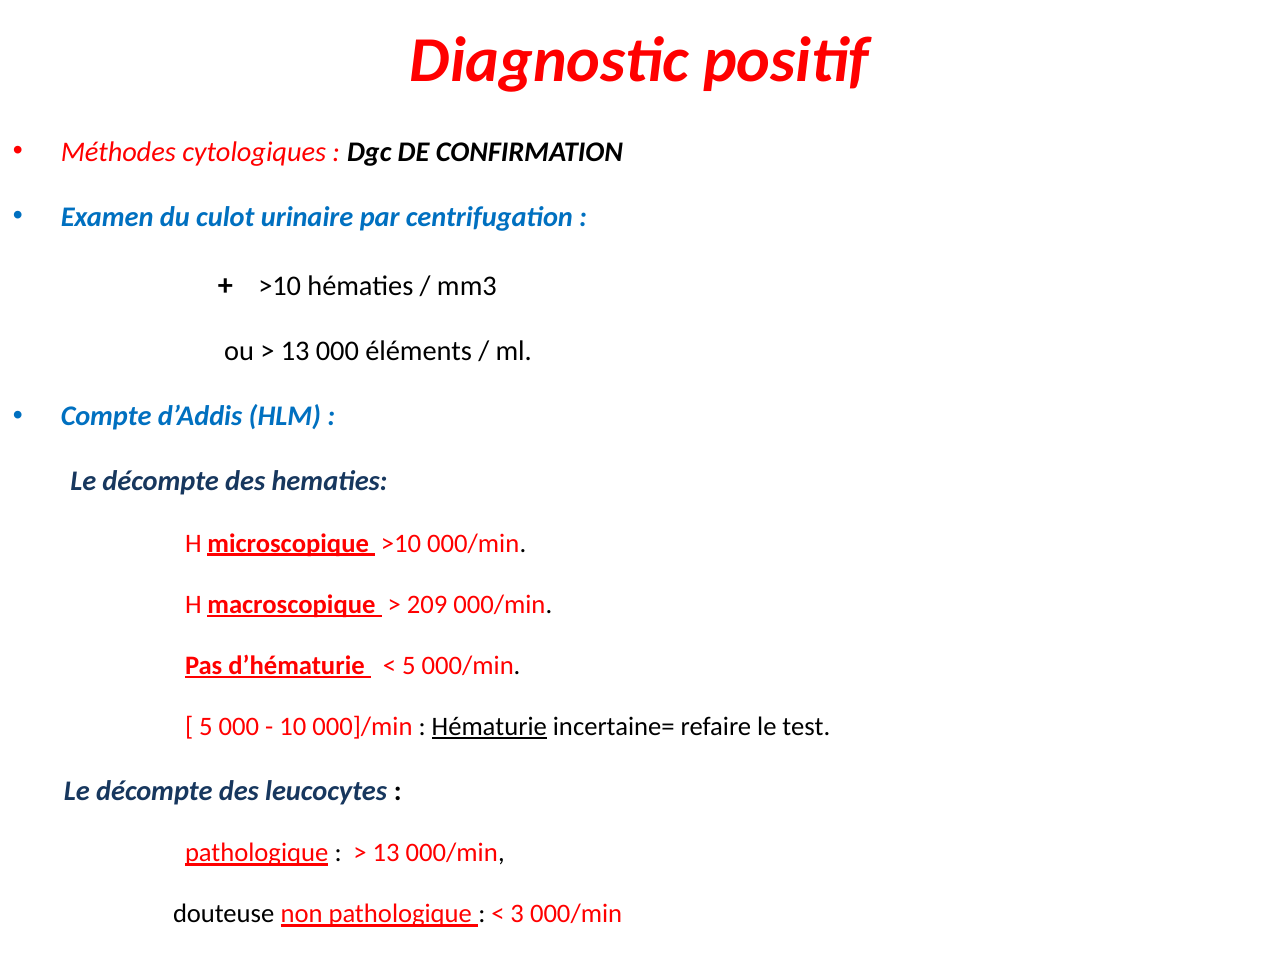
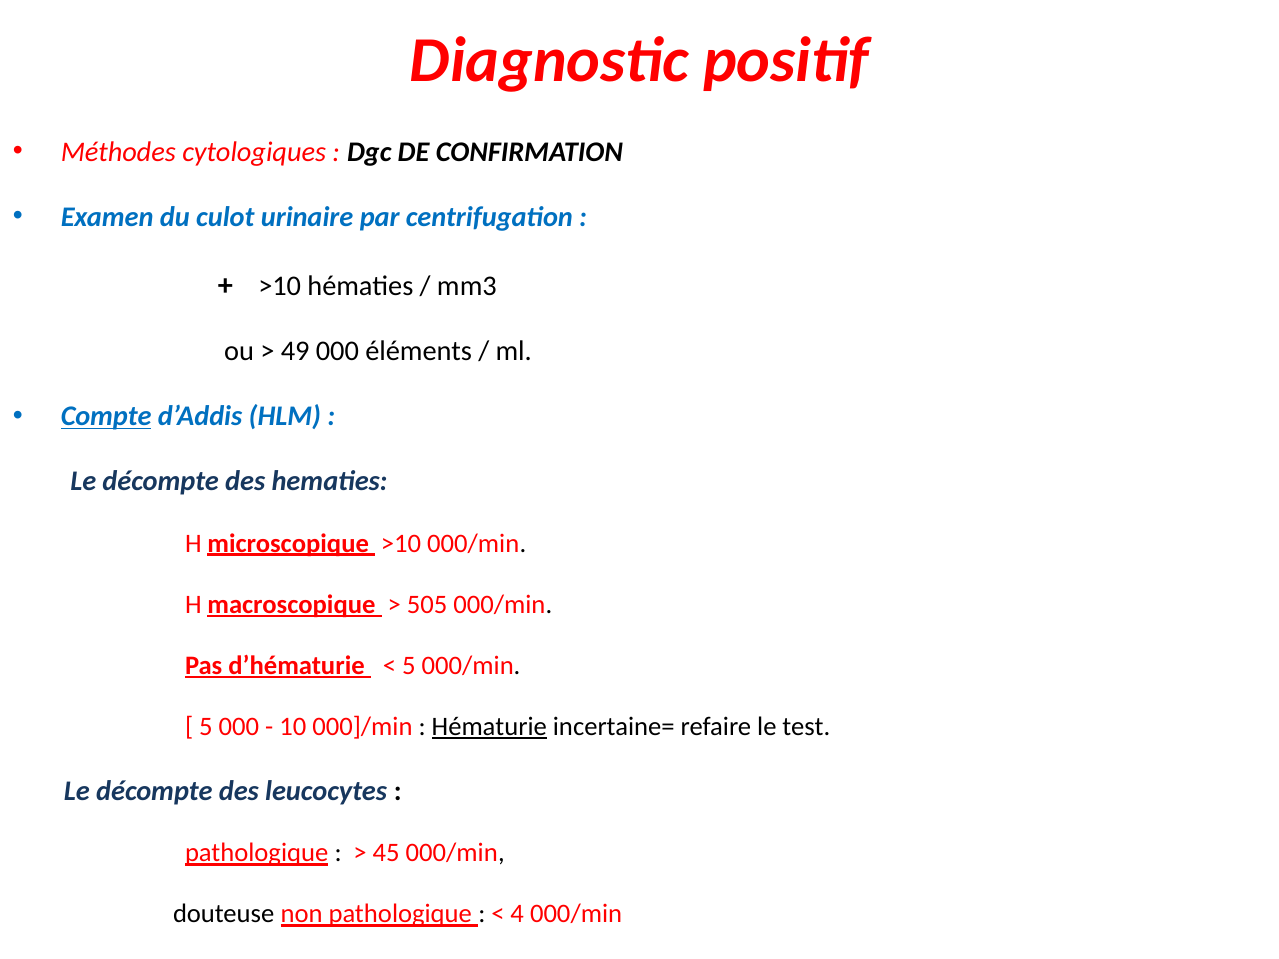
13 at (295, 351): 13 -> 49
Compte underline: none -> present
209: 209 -> 505
13 at (386, 853): 13 -> 45
3: 3 -> 4
